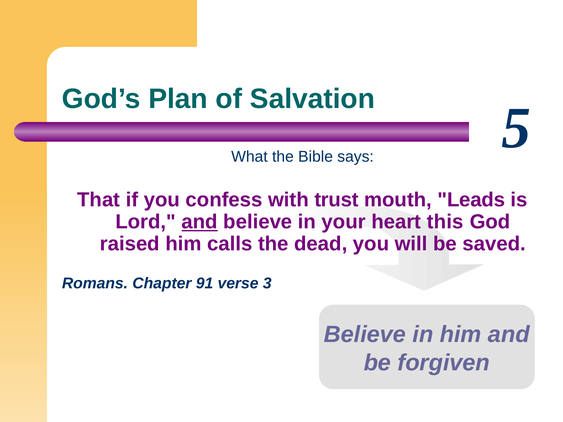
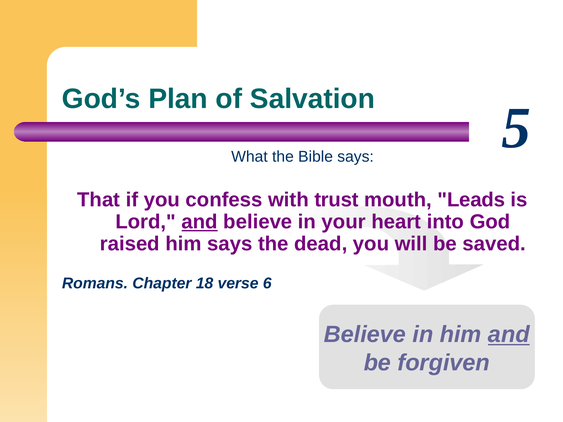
this: this -> into
him calls: calls -> says
91: 91 -> 18
3: 3 -> 6
and at (509, 335) underline: none -> present
